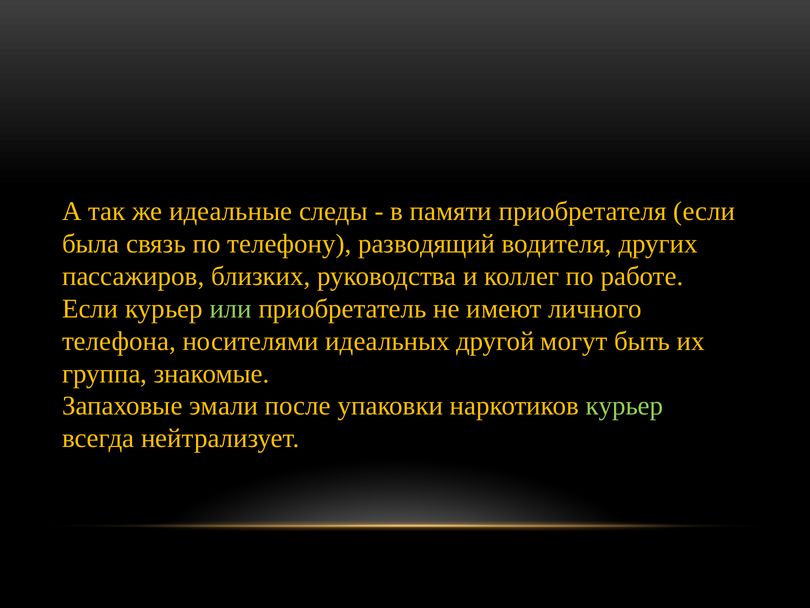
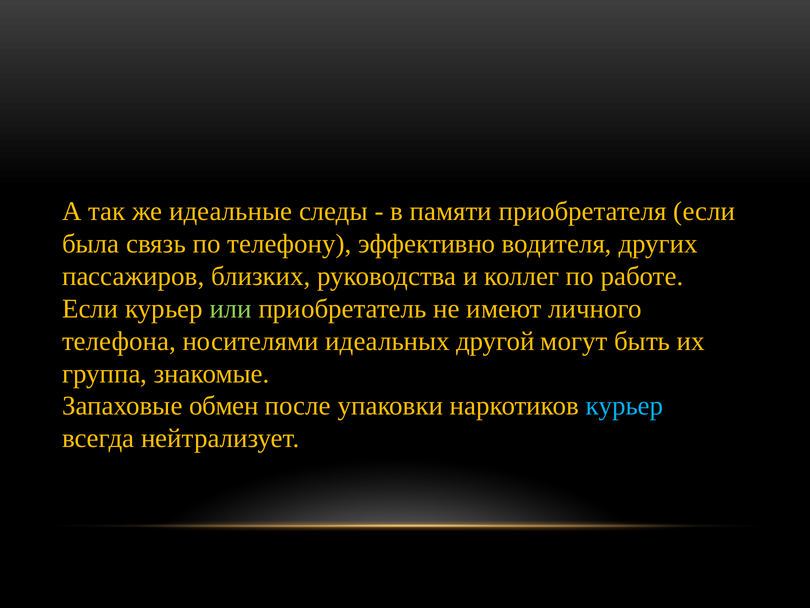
разводящий: разводящий -> эффективно
эмали: эмали -> обмен
курьер at (624, 406) colour: light green -> light blue
